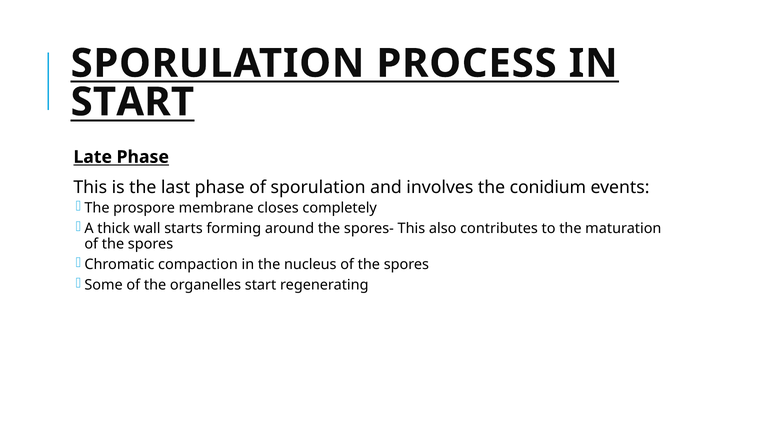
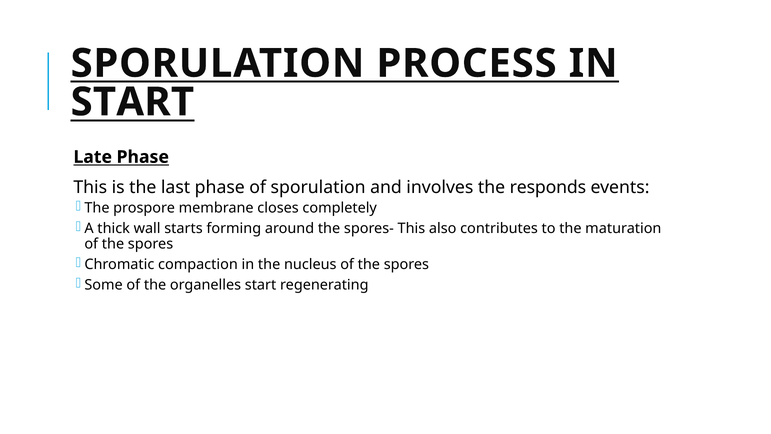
conidium: conidium -> responds
